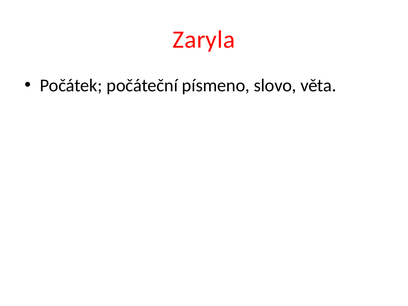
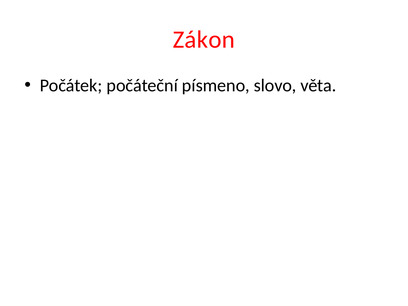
Zaryla: Zaryla -> Zákon
